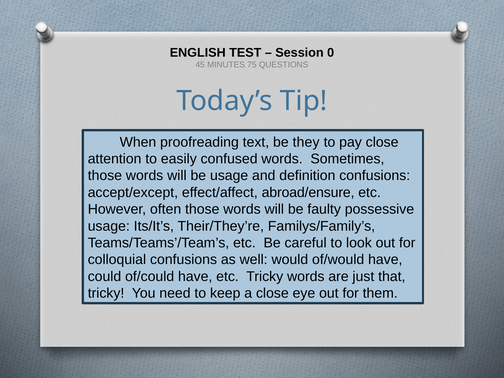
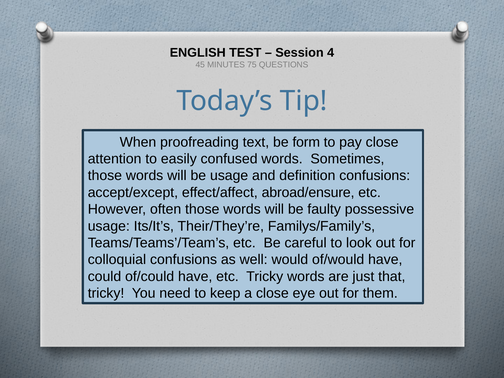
0: 0 -> 4
they: they -> form
